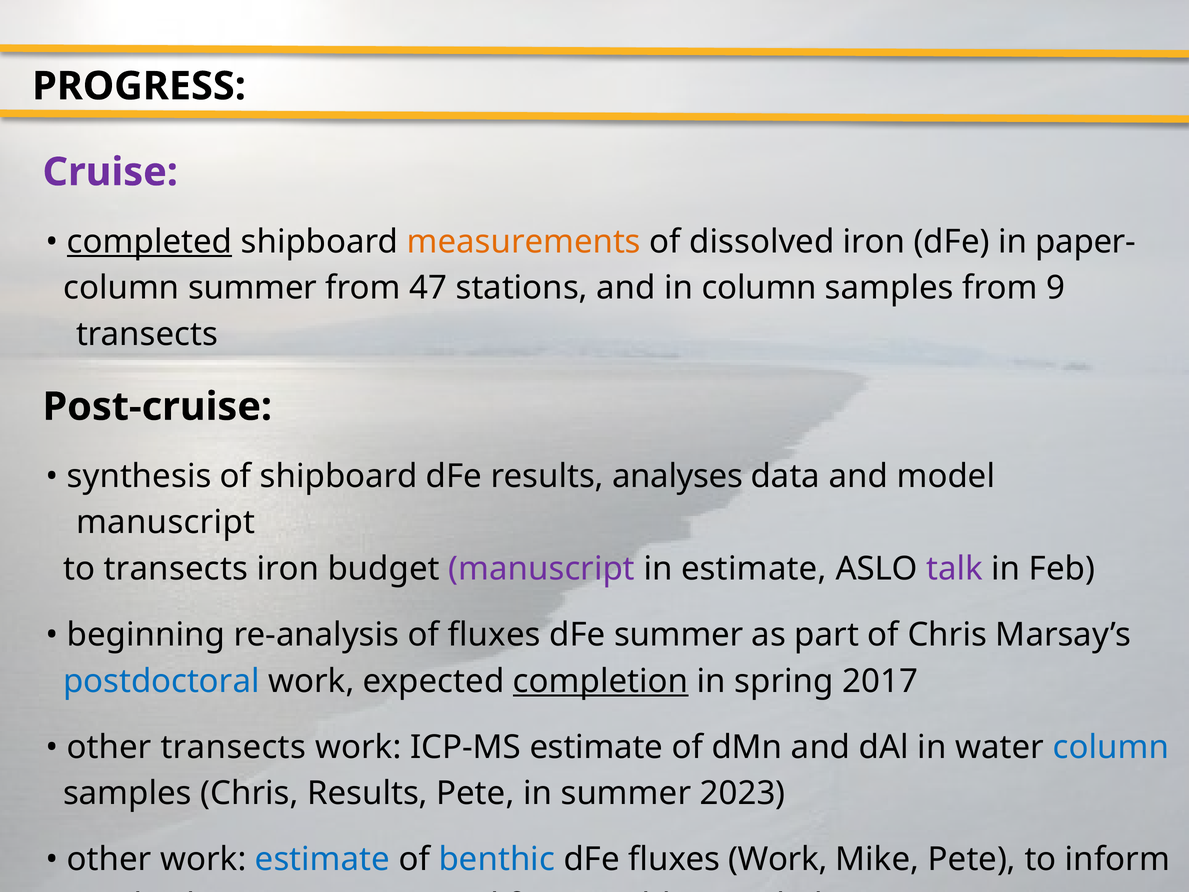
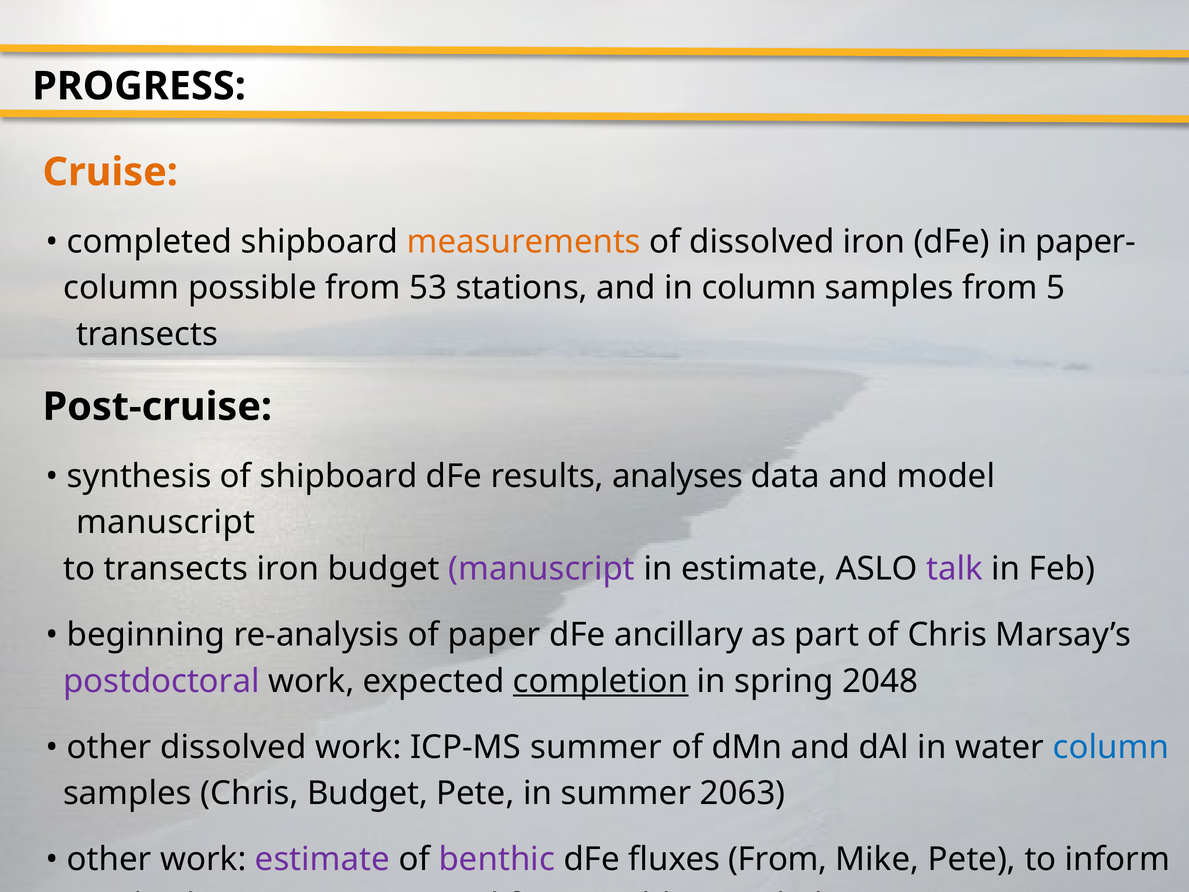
Cruise colour: purple -> orange
completed underline: present -> none
column summer: summer -> possible
47: 47 -> 53
9: 9 -> 5
of fluxes: fluxes -> paper
dFe summer: summer -> ancillary
postdoctoral colour: blue -> purple
2017: 2017 -> 2048
other transects: transects -> dissolved
ICP-MS estimate: estimate -> summer
Chris Results: Results -> Budget
2023: 2023 -> 2063
estimate at (322, 859) colour: blue -> purple
benthic colour: blue -> purple
fluxes Work: Work -> From
